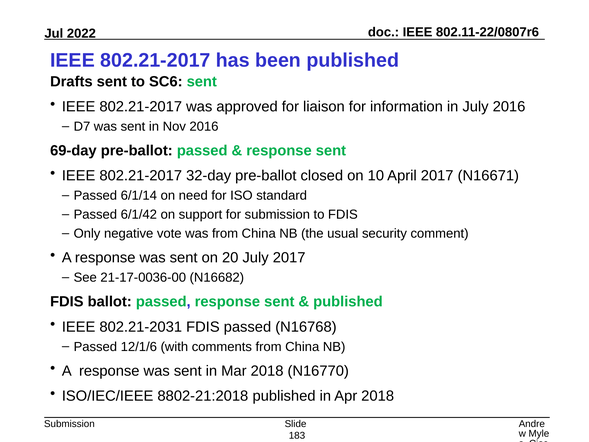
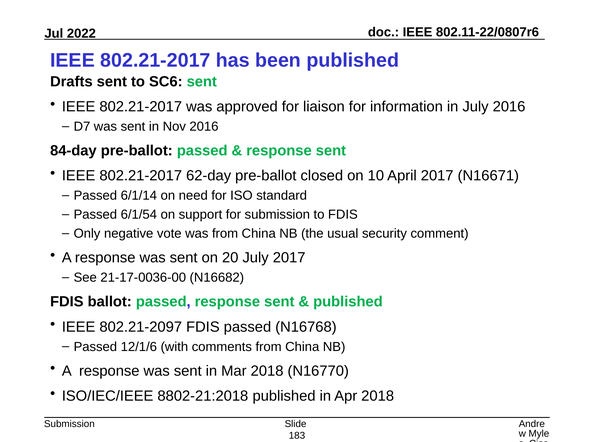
69-day: 69-day -> 84-day
32-day: 32-day -> 62-day
6/1/42: 6/1/42 -> 6/1/54
802.21-2031: 802.21-2031 -> 802.21-2097
